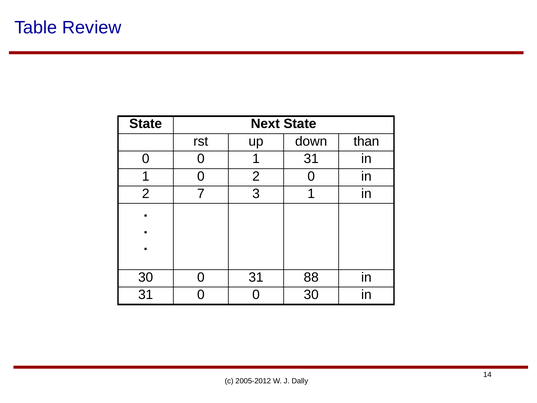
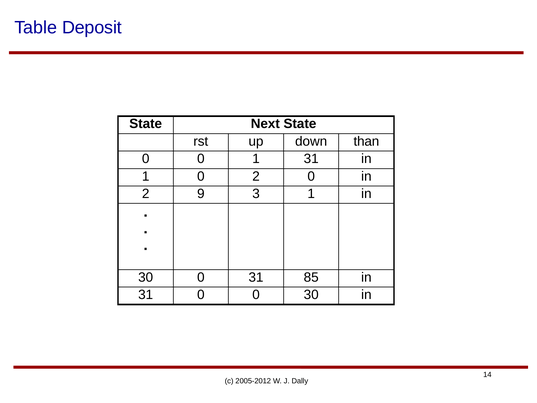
Review: Review -> Deposit
7: 7 -> 9
88: 88 -> 85
